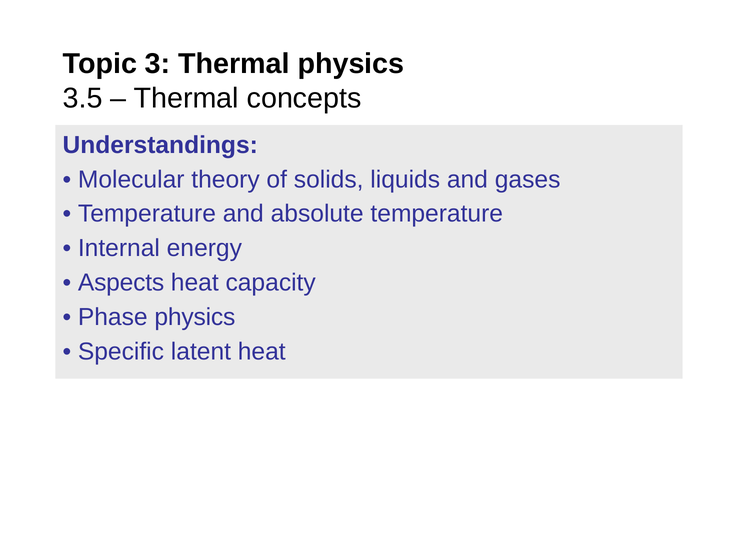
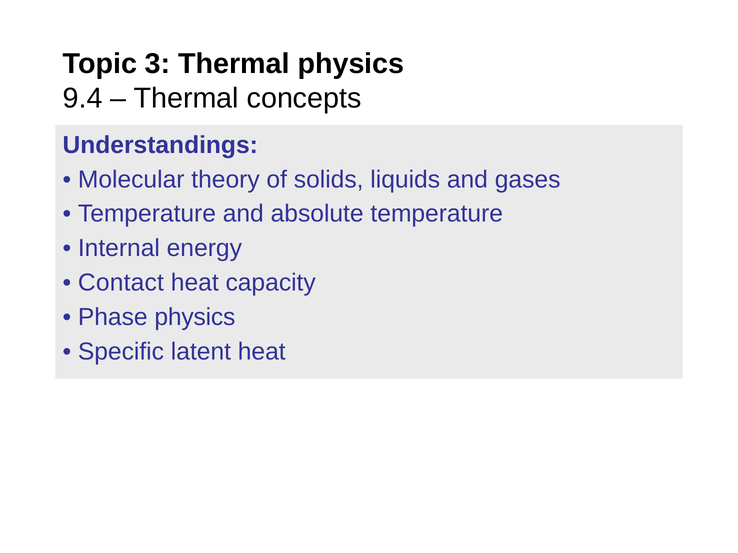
3.5: 3.5 -> 9.4
Aspects: Aspects -> Contact
